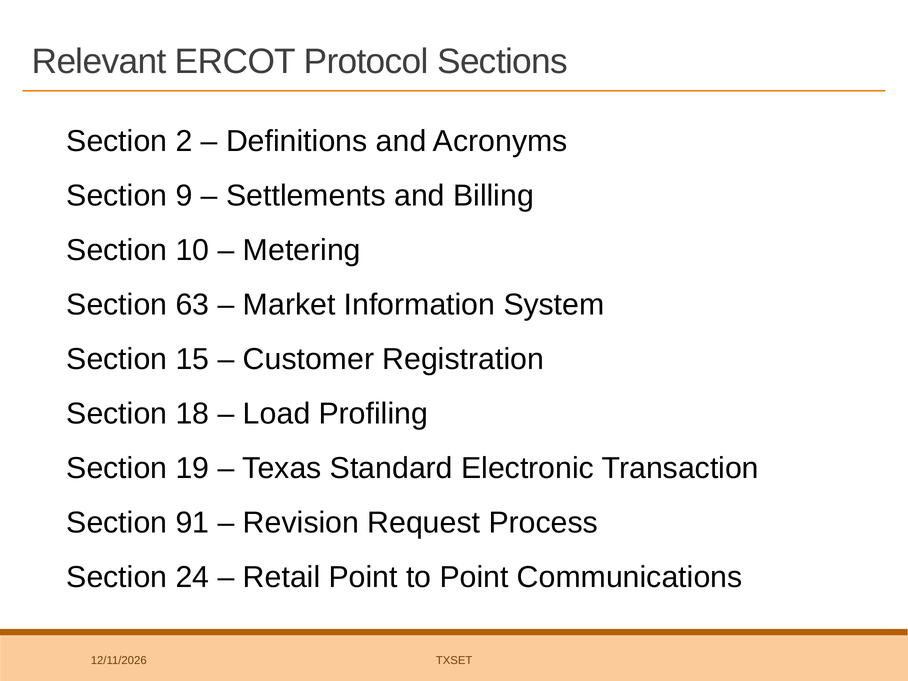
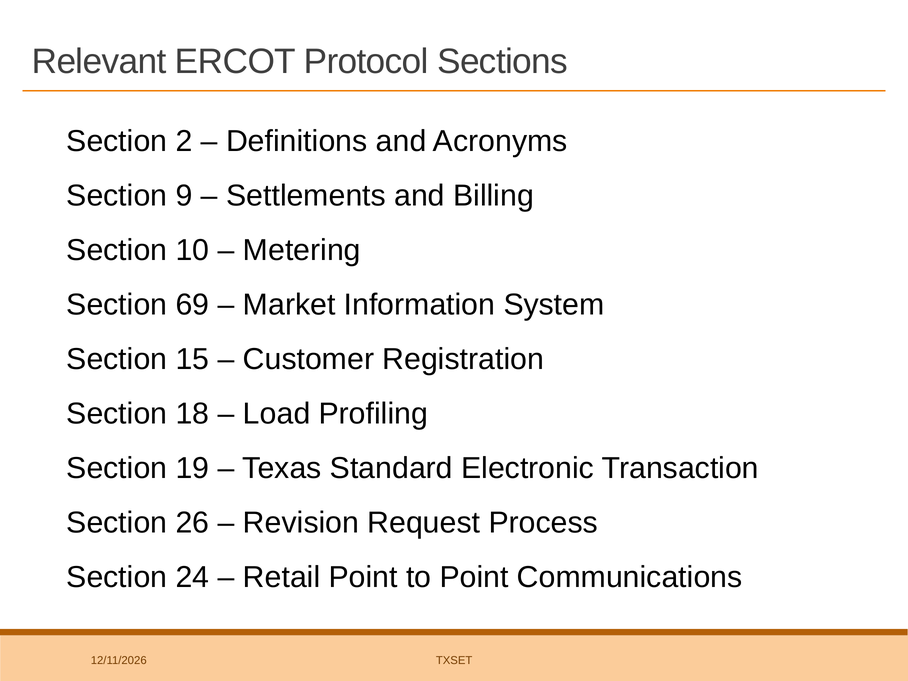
63: 63 -> 69
91: 91 -> 26
